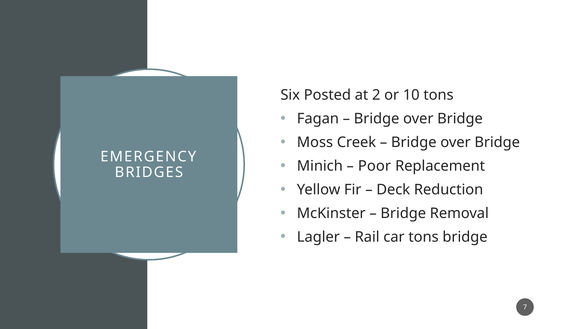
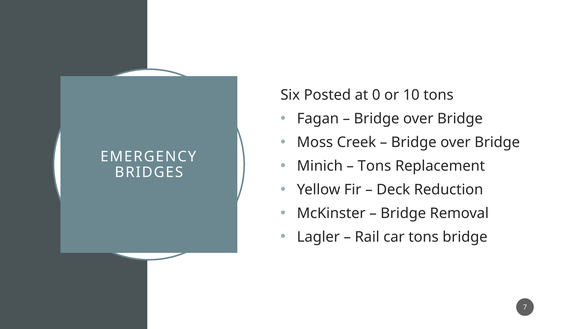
2: 2 -> 0
Poor at (374, 166): Poor -> Tons
